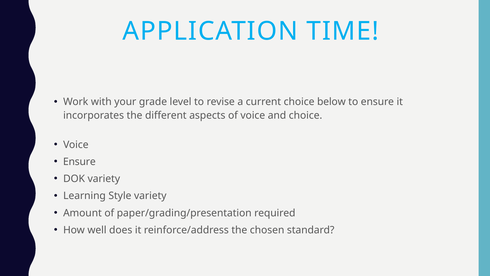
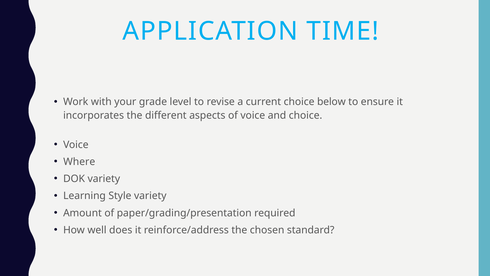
Ensure at (79, 162): Ensure -> Where
